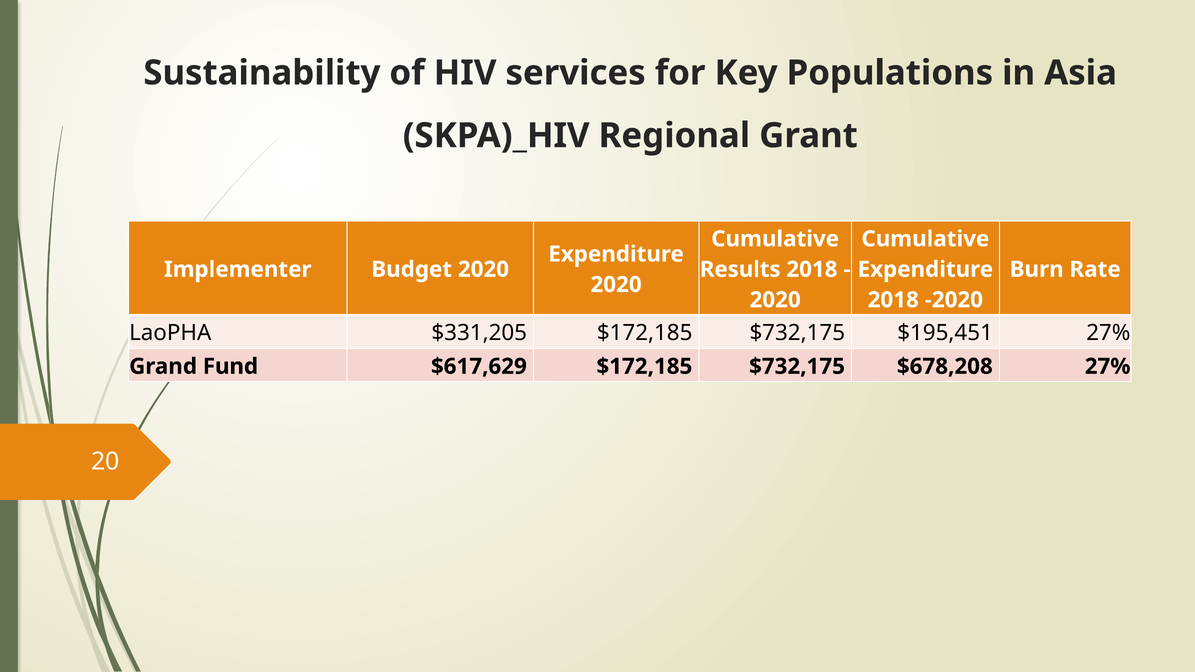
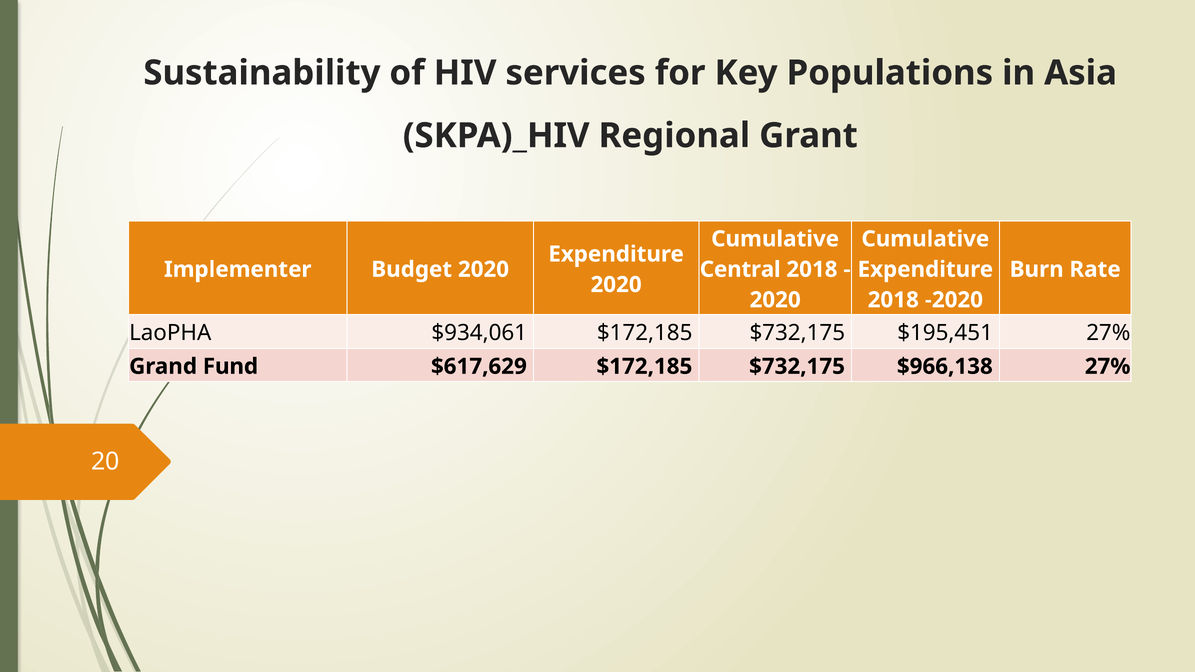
Results: Results -> Central
$331,205: $331,205 -> $934,061
$678,208: $678,208 -> $966,138
